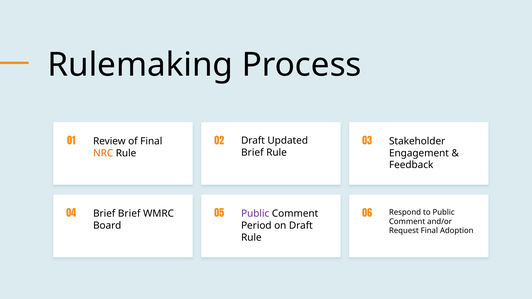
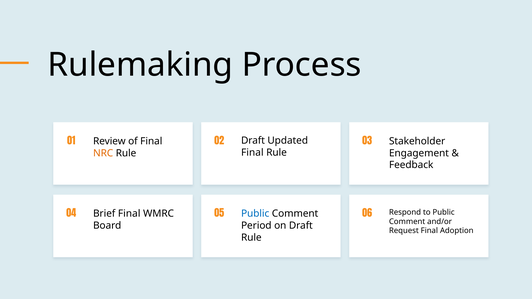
Brief at (252, 153): Brief -> Final
Public at (255, 214) colour: purple -> blue
Brief Brief: Brief -> Final
